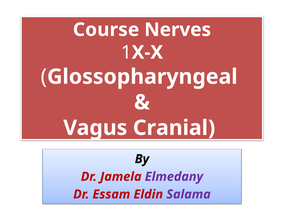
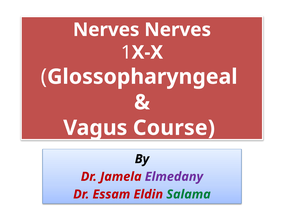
Course at (106, 30): Course -> Nerves
Cranial: Cranial -> Course
Salama colour: purple -> green
